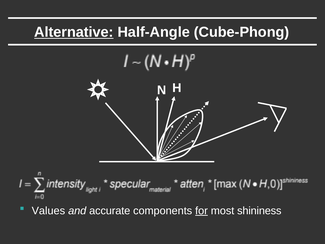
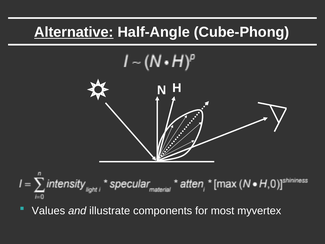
accurate: accurate -> illustrate
for underline: present -> none
shininess: shininess -> myvertex
